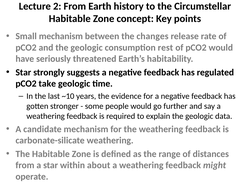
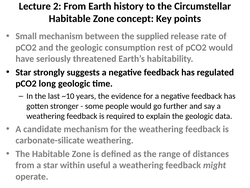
changes: changes -> supplied
take: take -> long
about: about -> useful
